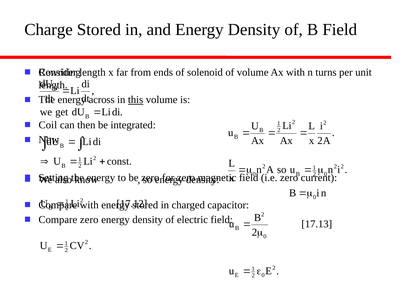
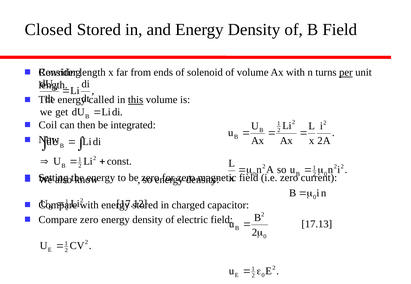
Charge: Charge -> Closed
per underline: none -> present
across: across -> called
